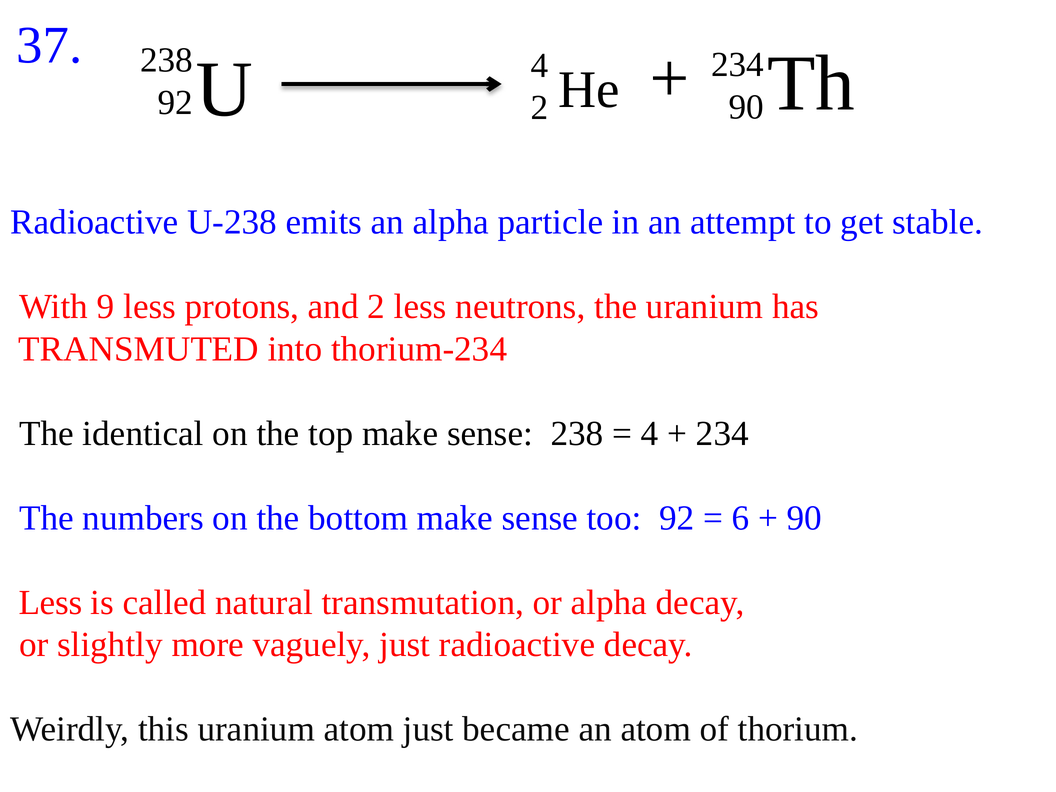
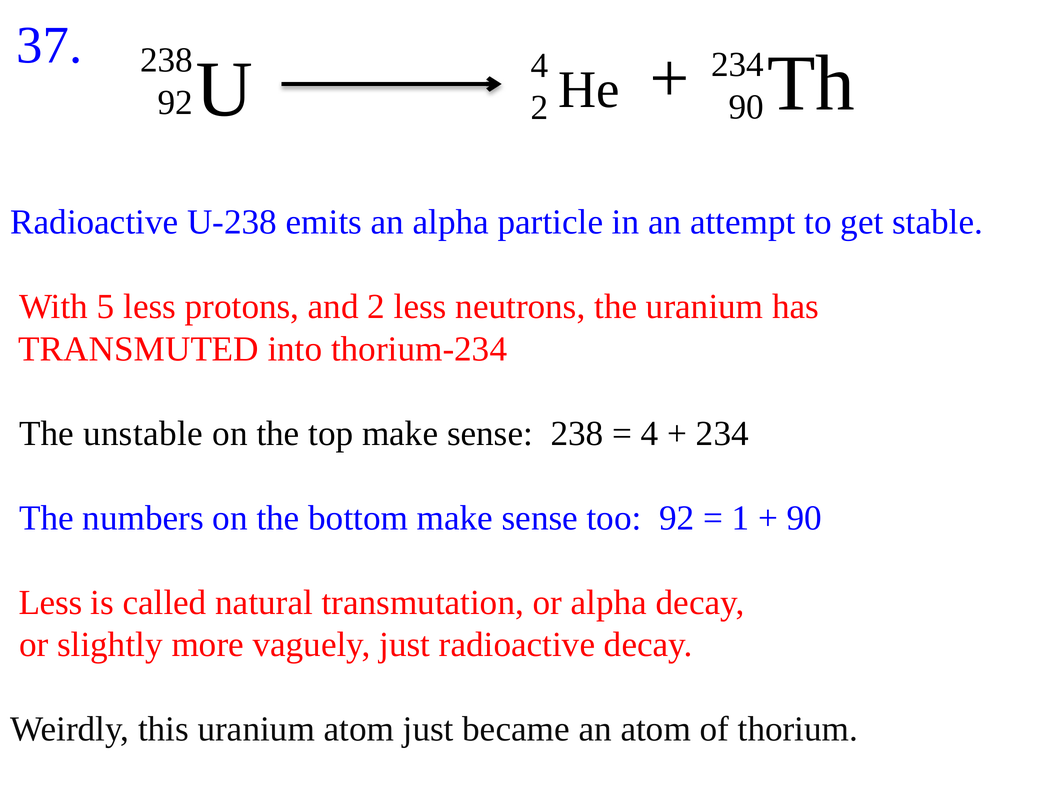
9: 9 -> 5
identical: identical -> unstable
6: 6 -> 1
